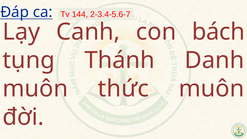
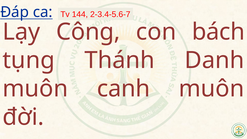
Canh: Canh -> Công
thức: thức -> canh
